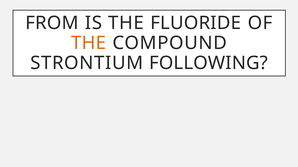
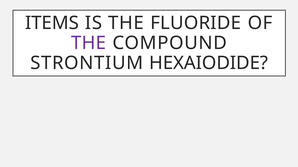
FROM: FROM -> ITEMS
THE at (89, 43) colour: orange -> purple
FOLLOWING: FOLLOWING -> HEXAIODIDE
